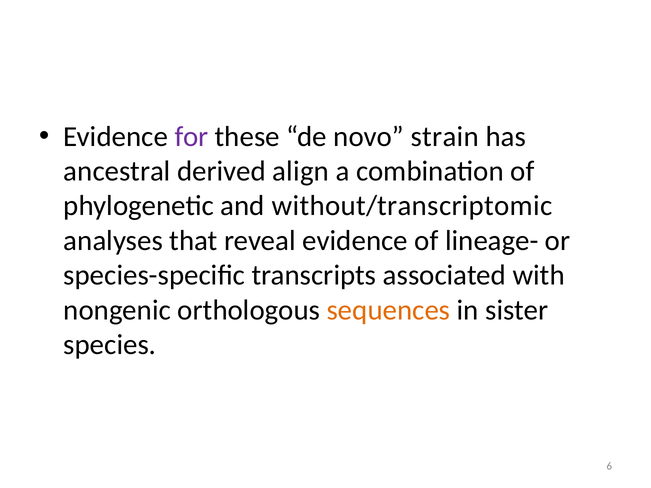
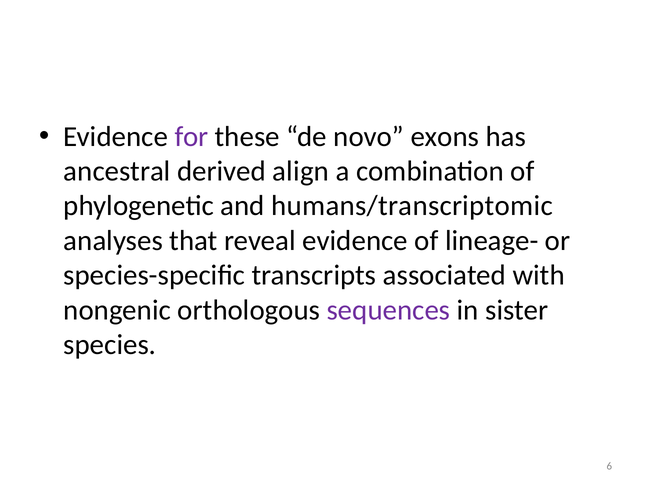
strain: strain -> exons
without/transcriptomic: without/transcriptomic -> humans/transcriptomic
sequences colour: orange -> purple
